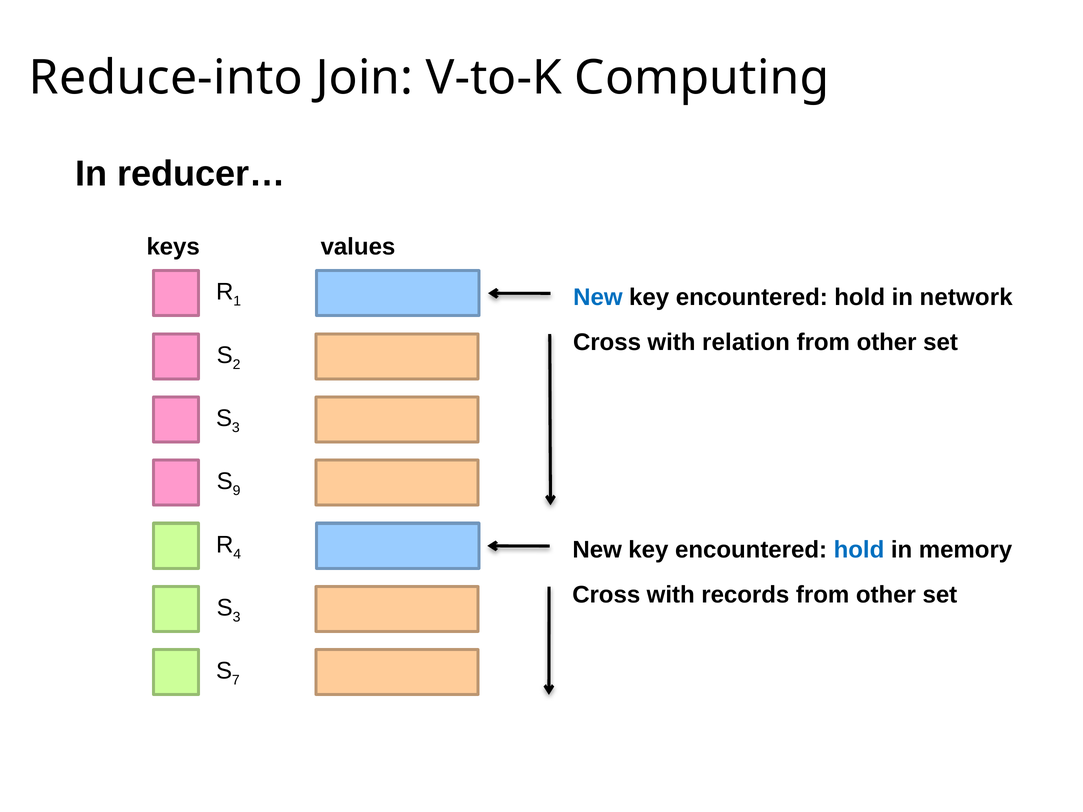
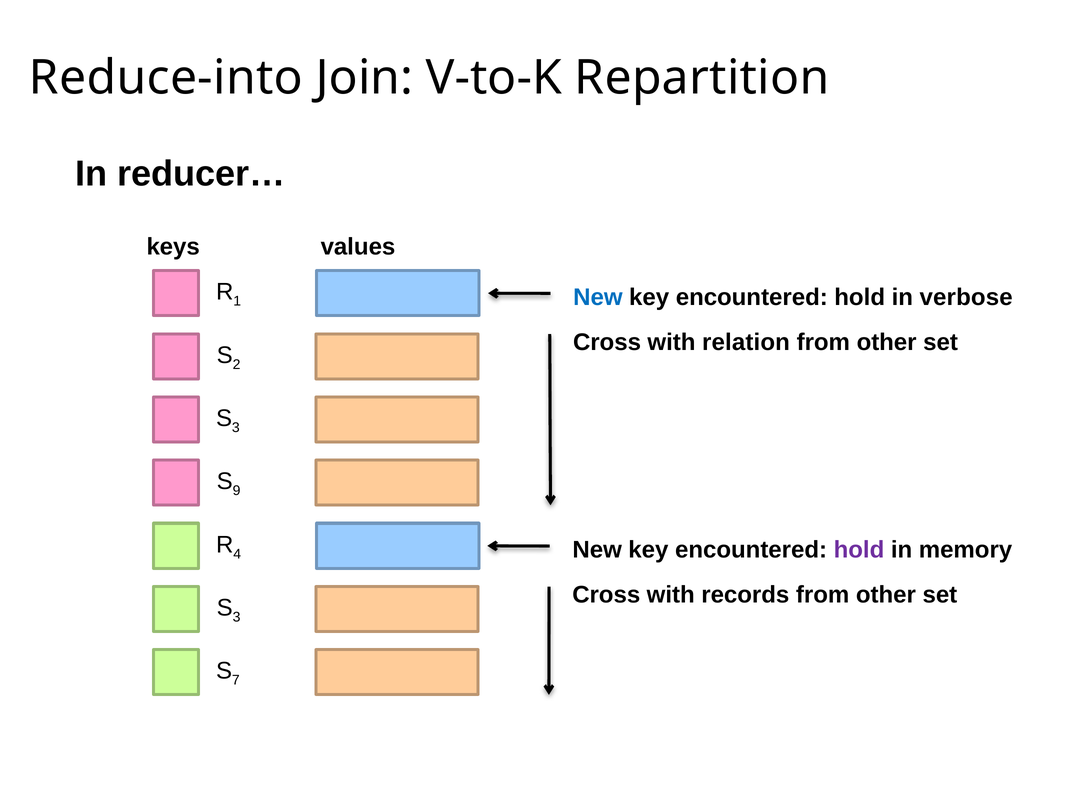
Computing: Computing -> Repartition
network: network -> verbose
hold at (859, 550) colour: blue -> purple
